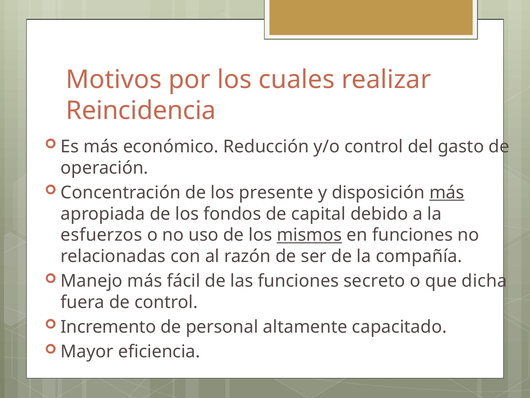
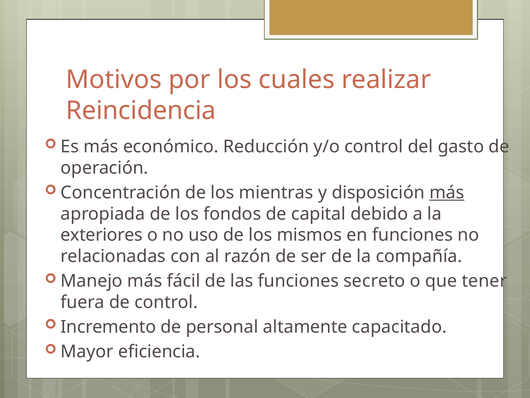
presente: presente -> mientras
esfuerzos: esfuerzos -> exteriores
mismos underline: present -> none
dicha: dicha -> tener
